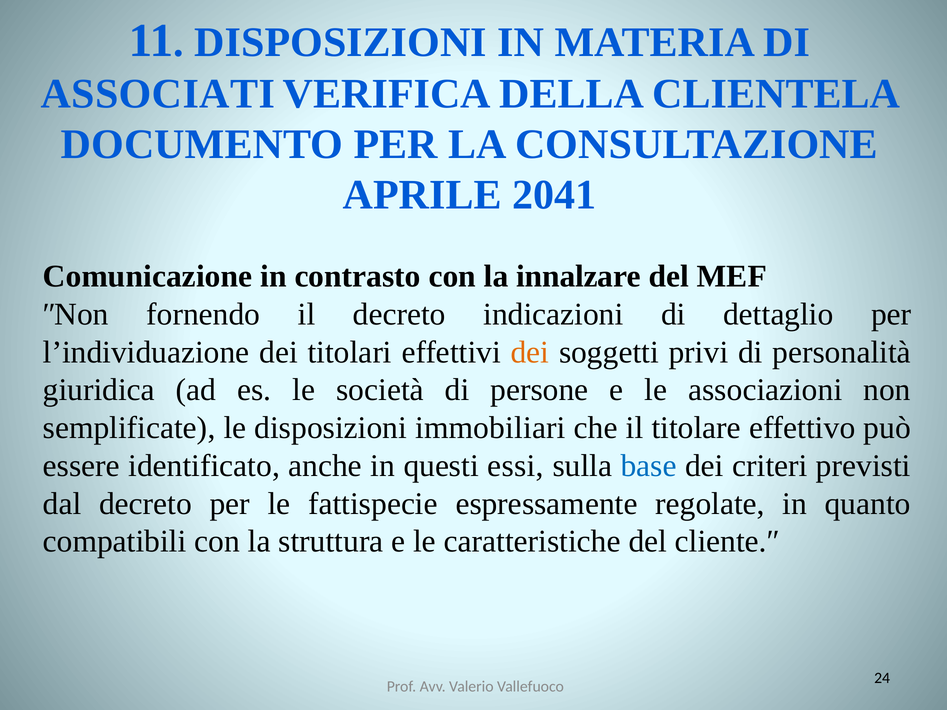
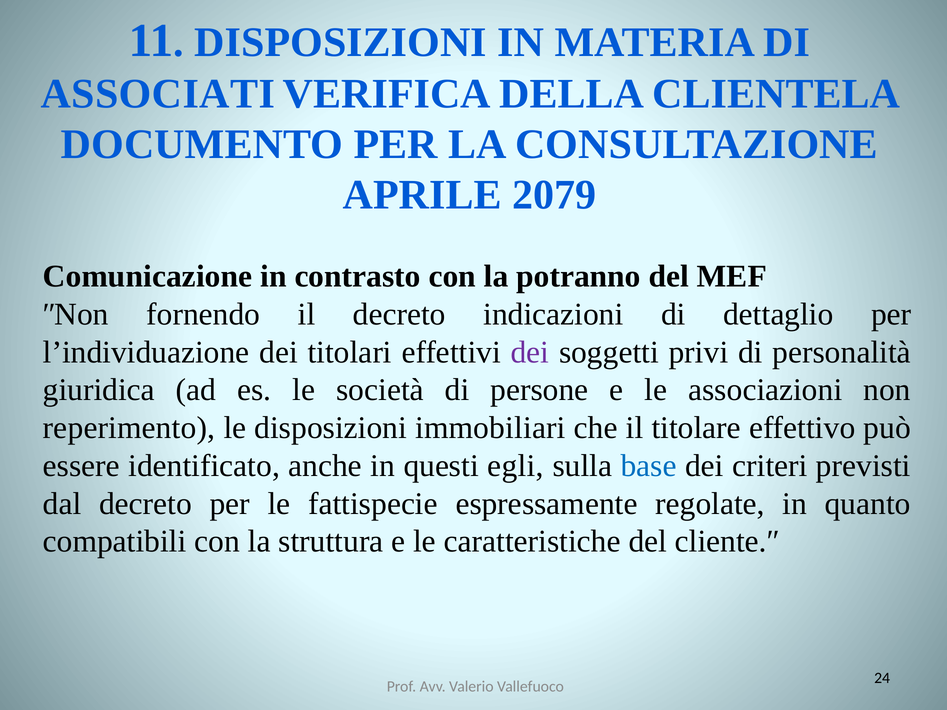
2041: 2041 -> 2079
innalzare: innalzare -> potranno
dei at (530, 352) colour: orange -> purple
semplificate: semplificate -> reperimento
essi: essi -> egli
